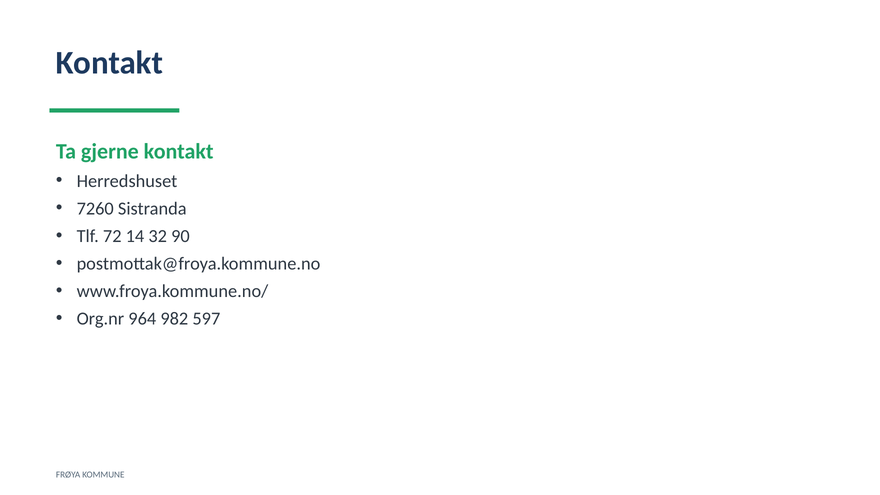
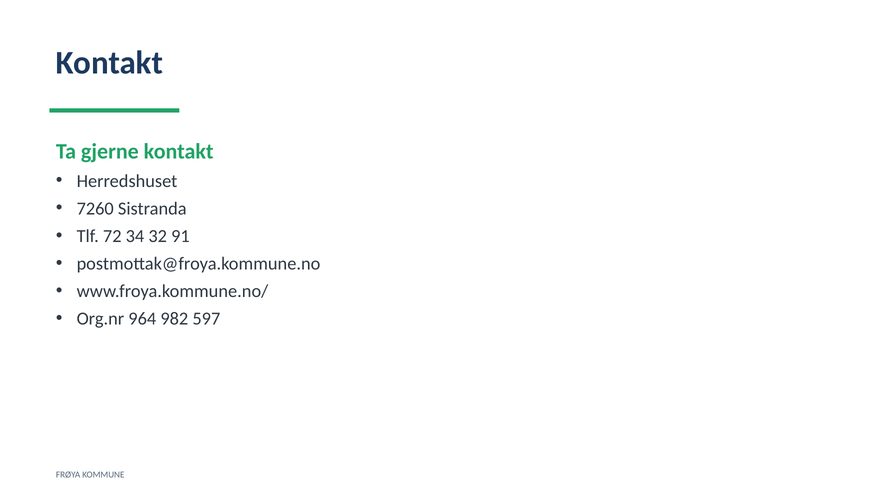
14: 14 -> 34
90: 90 -> 91
